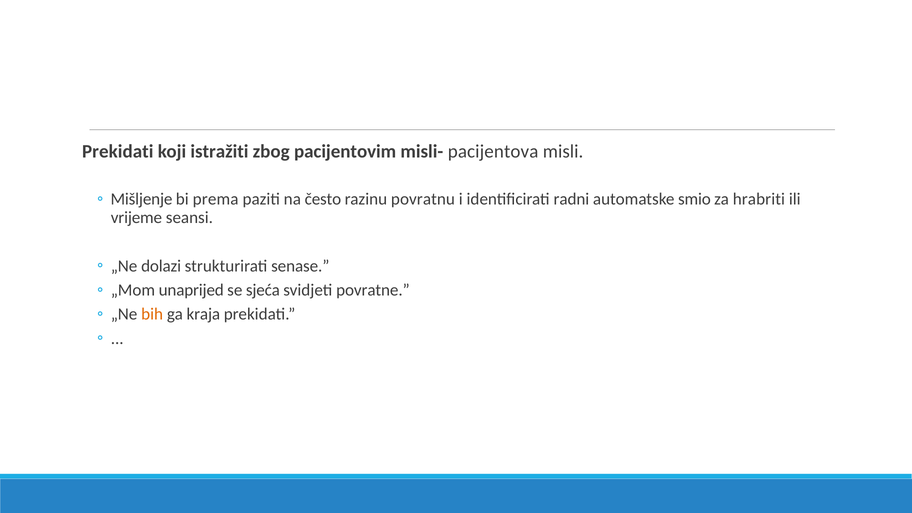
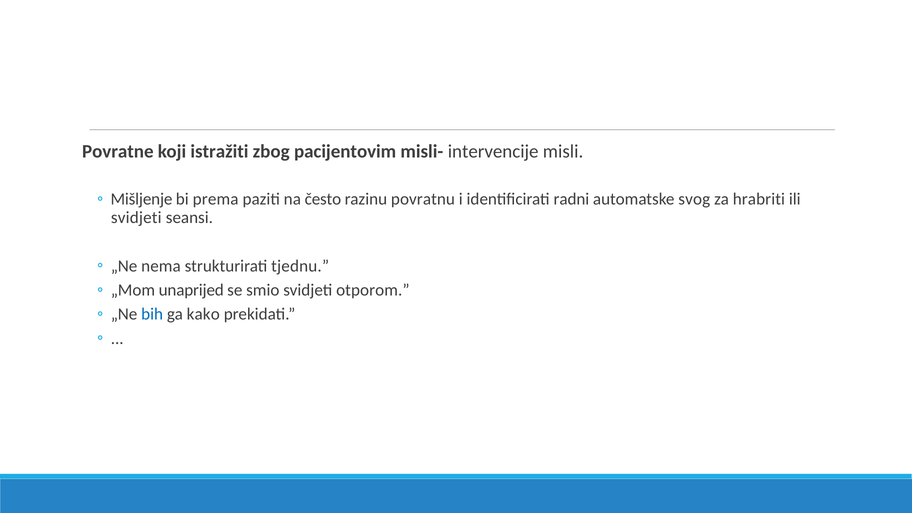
Prekidati at (118, 152): Prekidati -> Povratne
pacijentova: pacijentova -> intervencije
smio: smio -> svog
vrijeme at (136, 218): vrijeme -> svidjeti
dolazi: dolazi -> nema
senase: senase -> tjednu
sjeća: sjeća -> smio
povratne: povratne -> otporom
bih colour: orange -> blue
kraja: kraja -> kako
